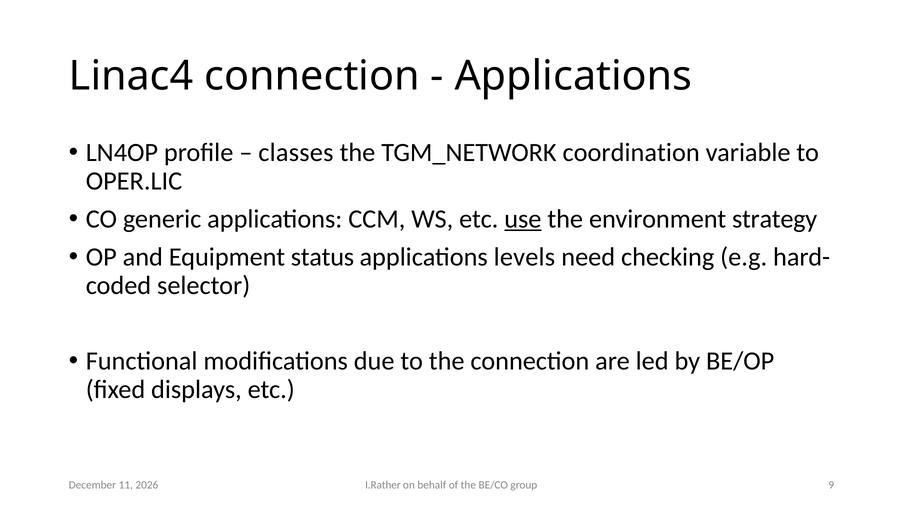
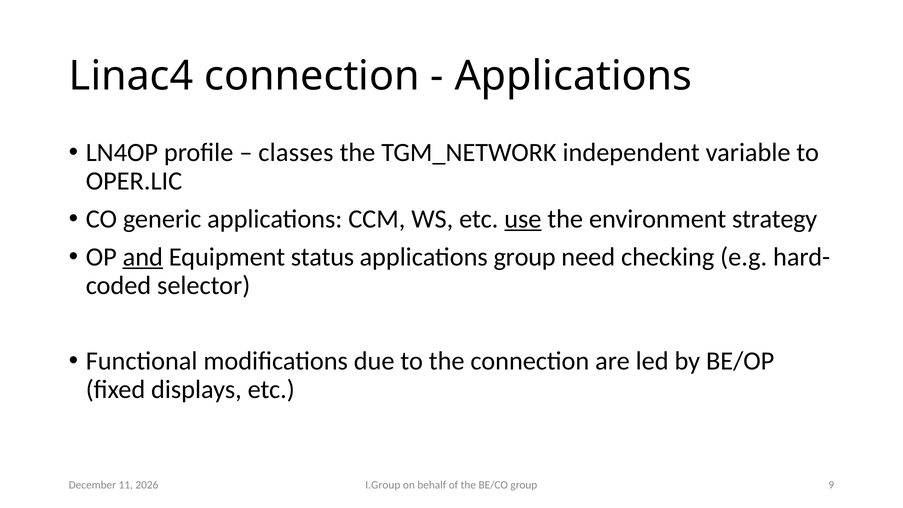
coordination: coordination -> independent
and underline: none -> present
applications levels: levels -> group
I.Rather: I.Rather -> I.Group
